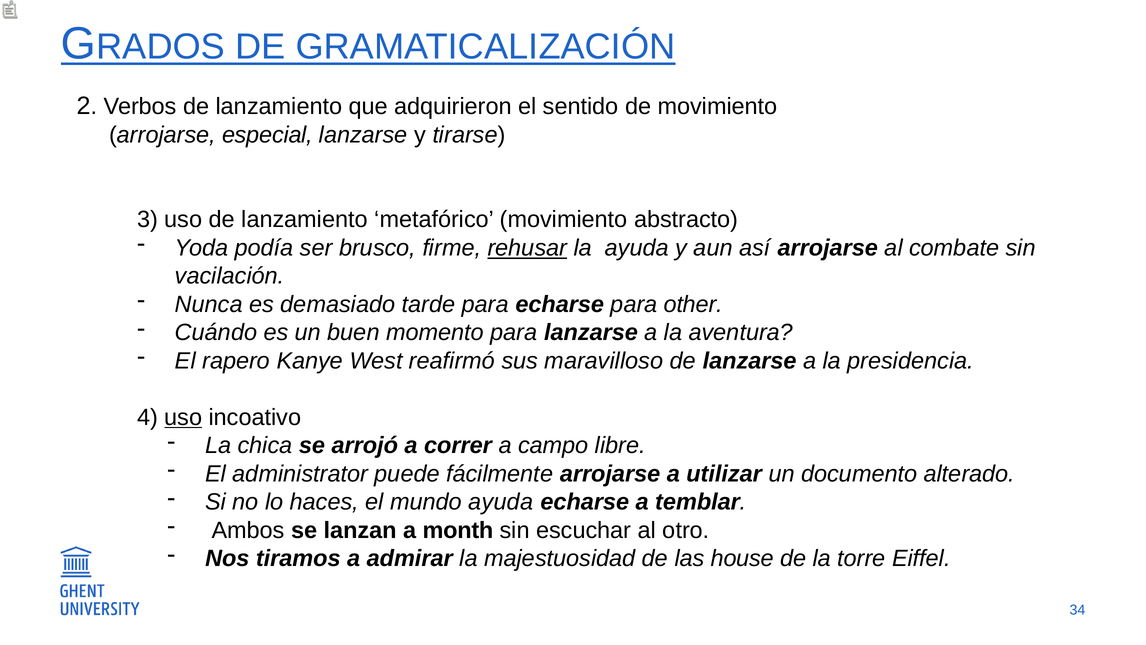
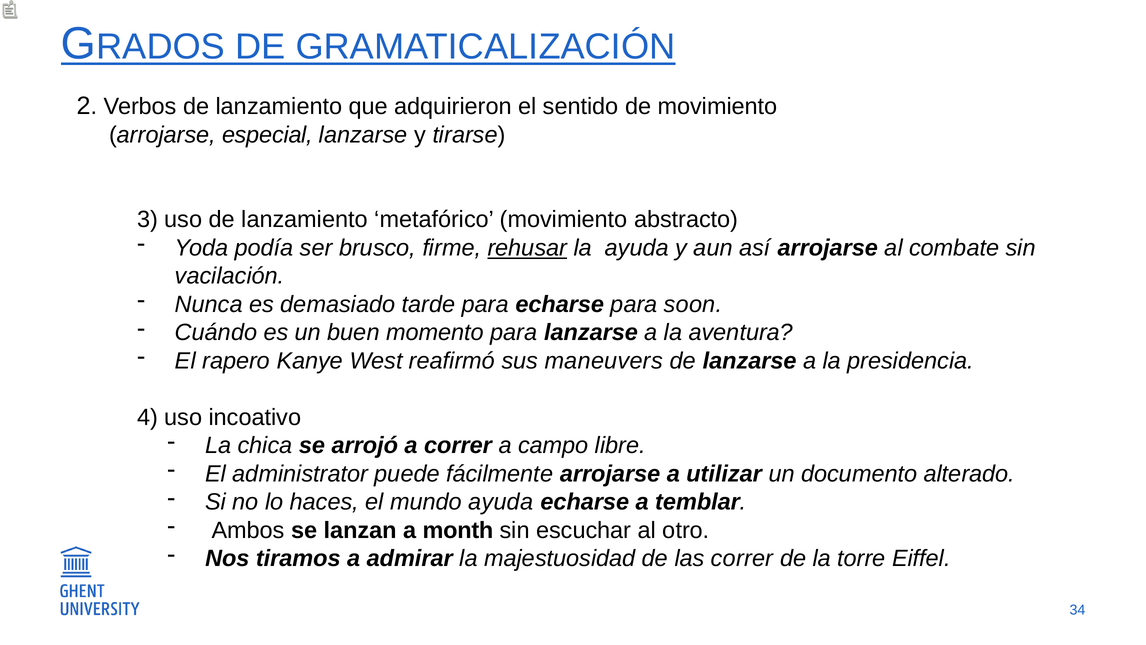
other: other -> soon
maravilloso: maravilloso -> maneuvers
uso at (183, 417) underline: present -> none
las house: house -> correr
